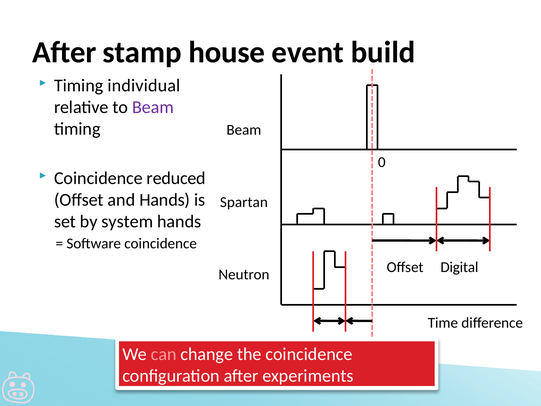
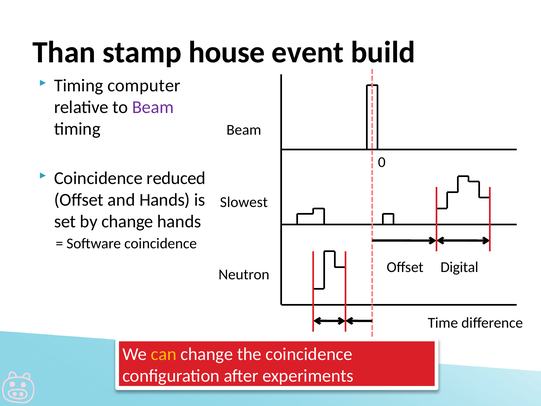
After at (64, 52): After -> Than
individual: individual -> computer
Spartan: Spartan -> Slowest
by system: system -> change
can colour: pink -> yellow
